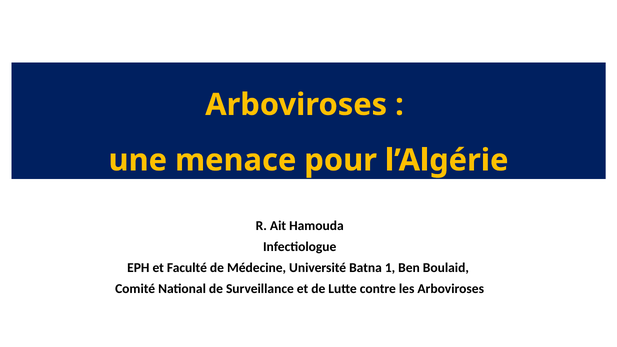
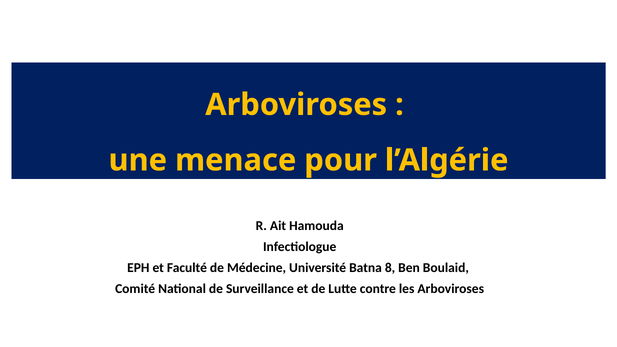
1: 1 -> 8
